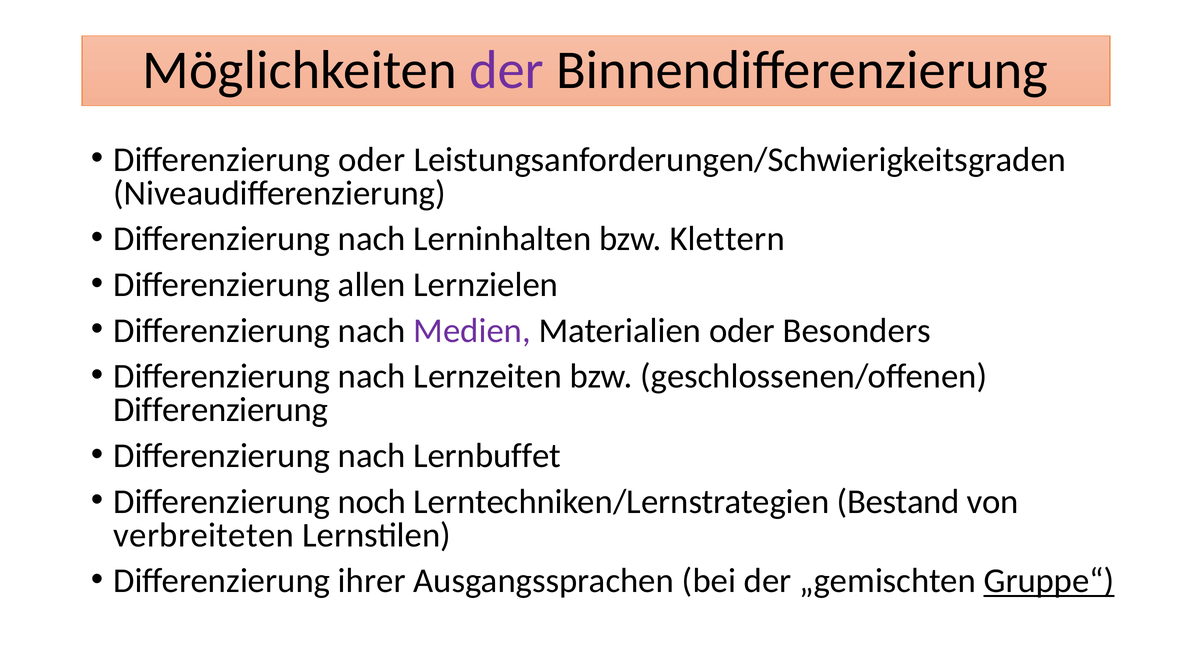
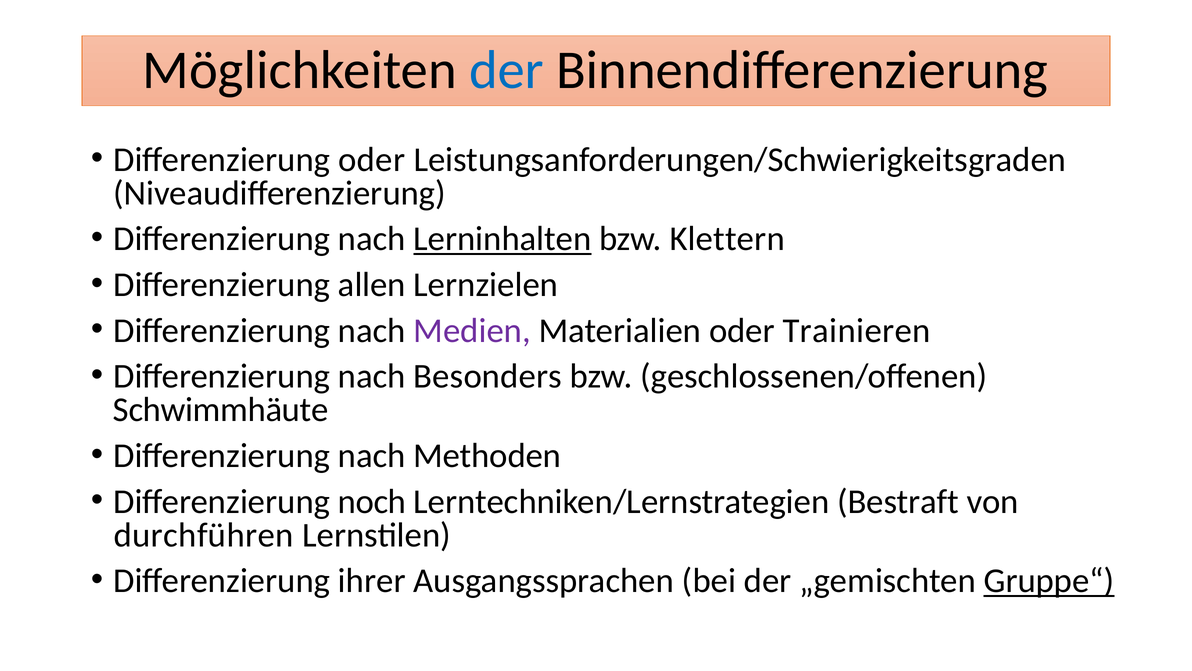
der at (506, 70) colour: purple -> blue
Lerninhalten underline: none -> present
Besonders: Besonders -> Trainieren
Lernzeiten: Lernzeiten -> Besonders
Differenzierung at (221, 410): Differenzierung -> Schwimmhäute
Lernbuffet: Lernbuffet -> Methoden
Bestand: Bestand -> Bestraft
verbreiteten: verbreiteten -> durchführen
